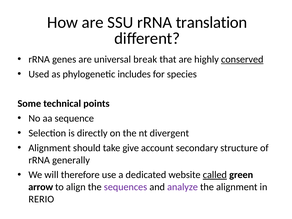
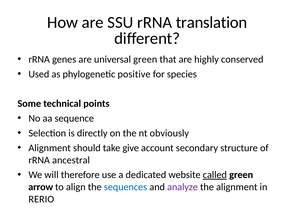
universal break: break -> green
conserved underline: present -> none
includes: includes -> positive
divergent: divergent -> obviously
generally: generally -> ancestral
sequences colour: purple -> blue
